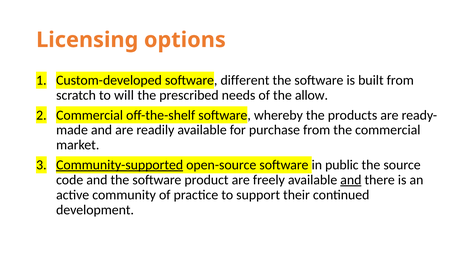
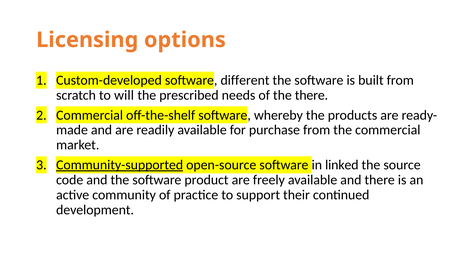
the allow: allow -> there
public: public -> linked
and at (351, 180) underline: present -> none
